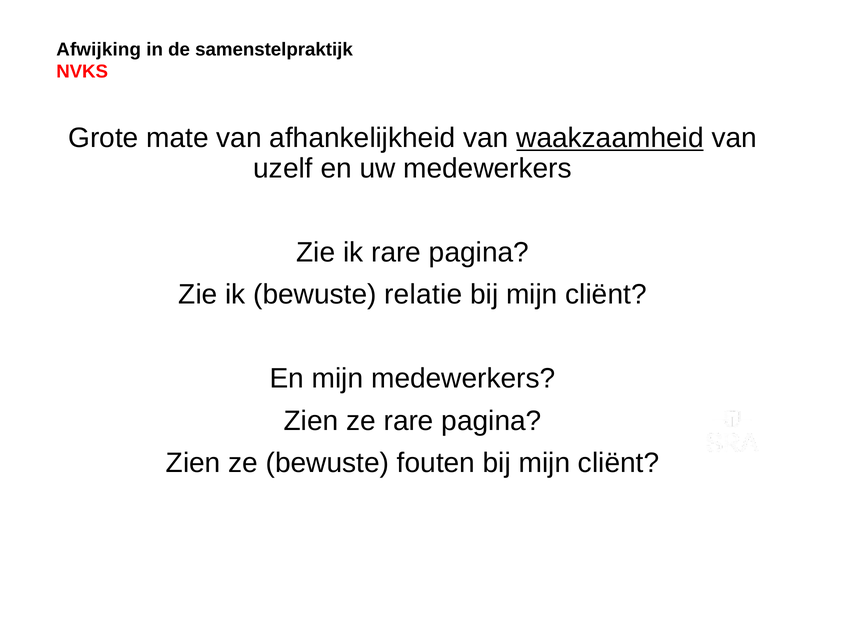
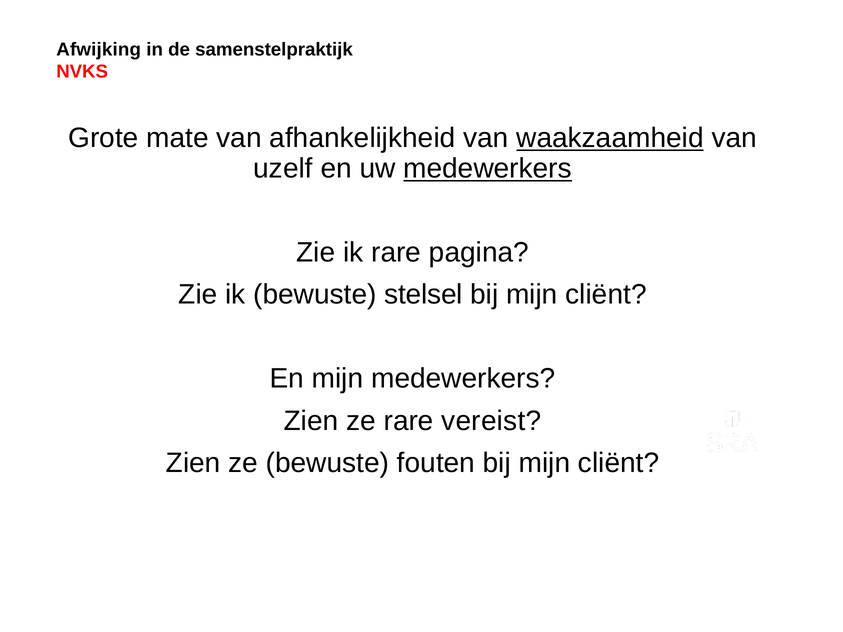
medewerkers at (488, 169) underline: none -> present
relatie: relatie -> stelsel
ze rare pagina: pagina -> vereist
